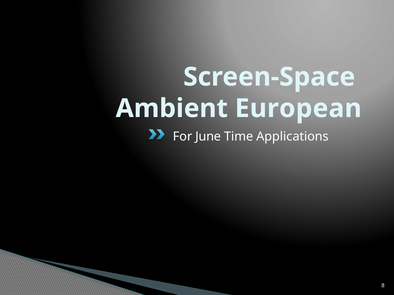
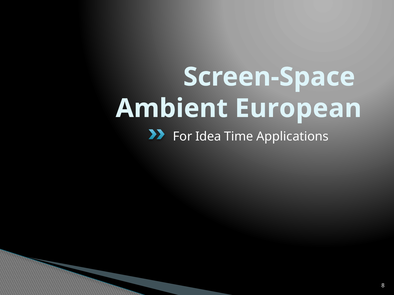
June: June -> Idea
